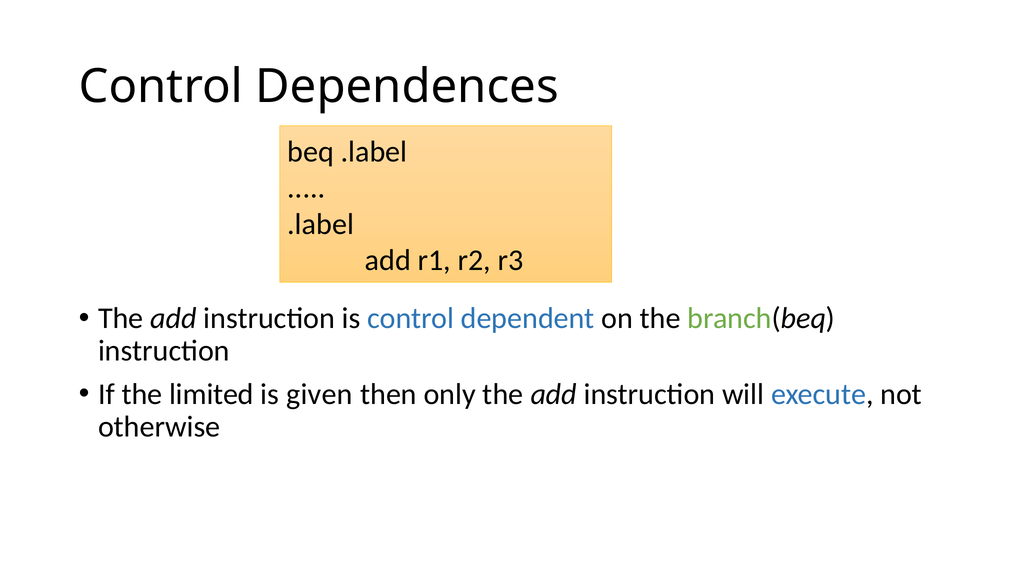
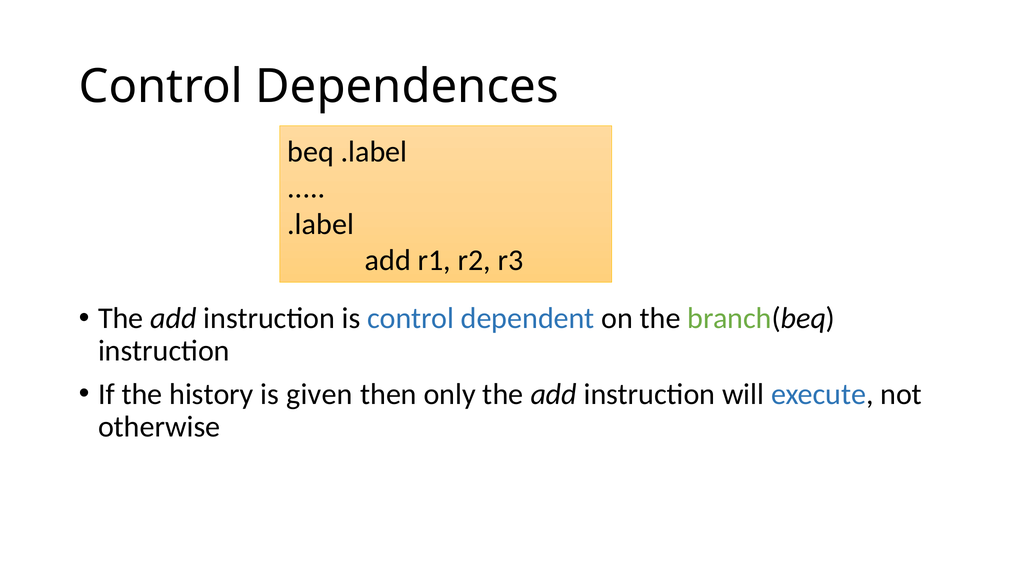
limited: limited -> history
